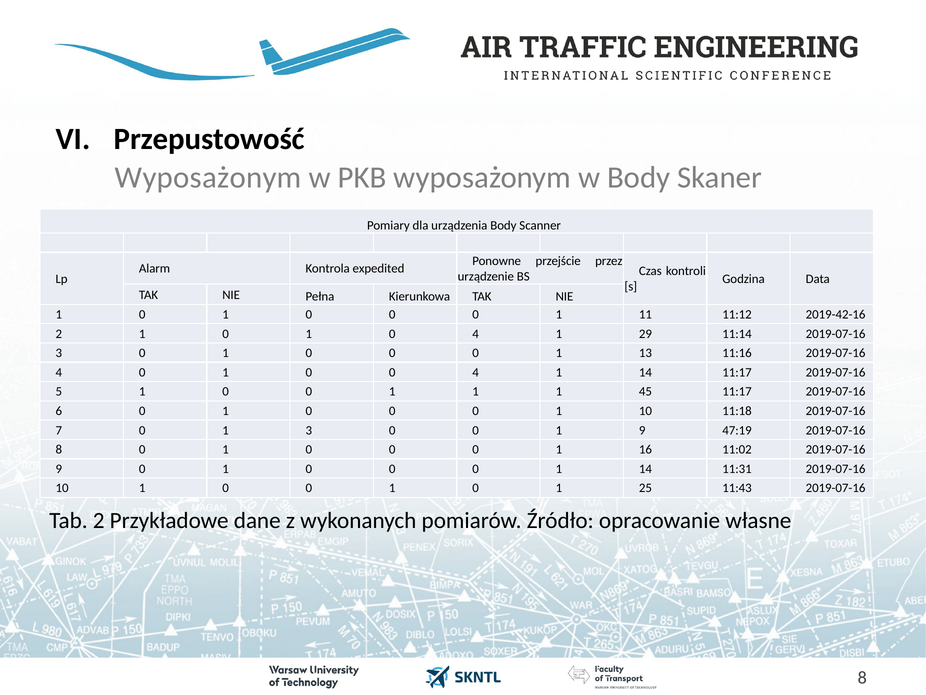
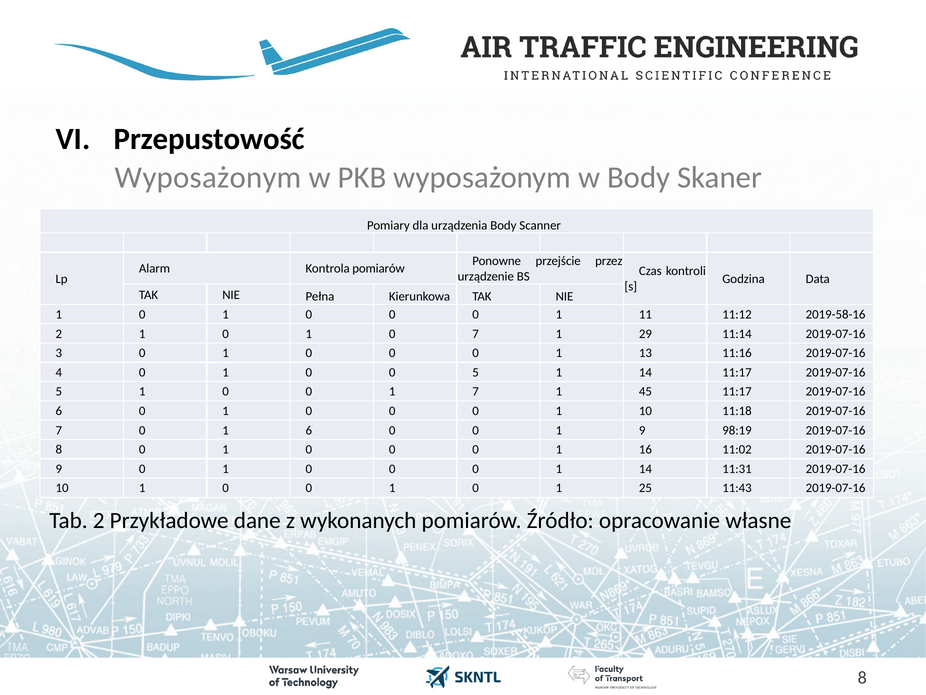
Kontrola expedited: expedited -> pomiarów
2019-42-16: 2019-42-16 -> 2019-58-16
1 0 4: 4 -> 7
0 0 4: 4 -> 5
0 1 1: 1 -> 7
1 3: 3 -> 6
47:19: 47:19 -> 98:19
